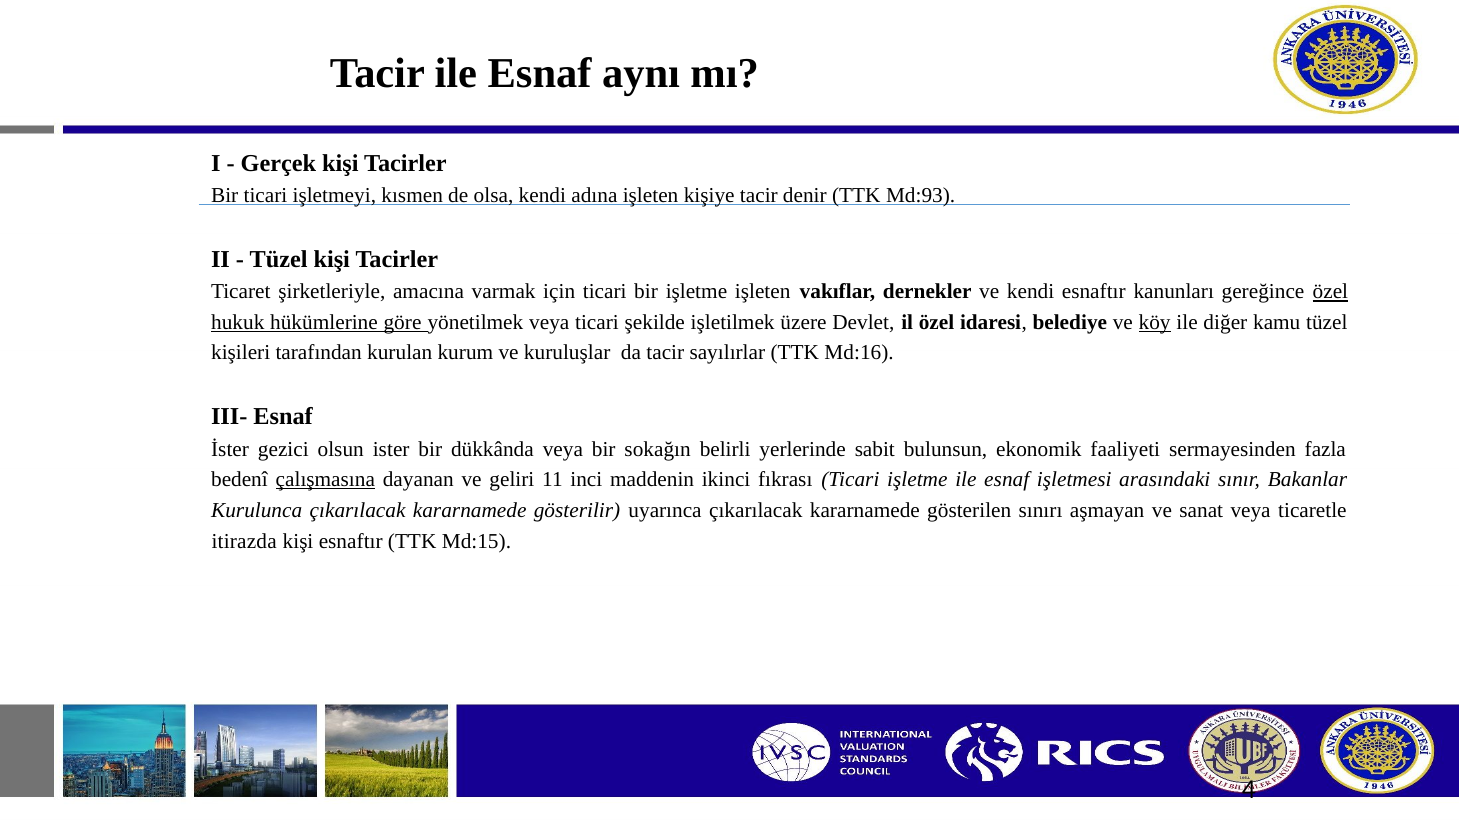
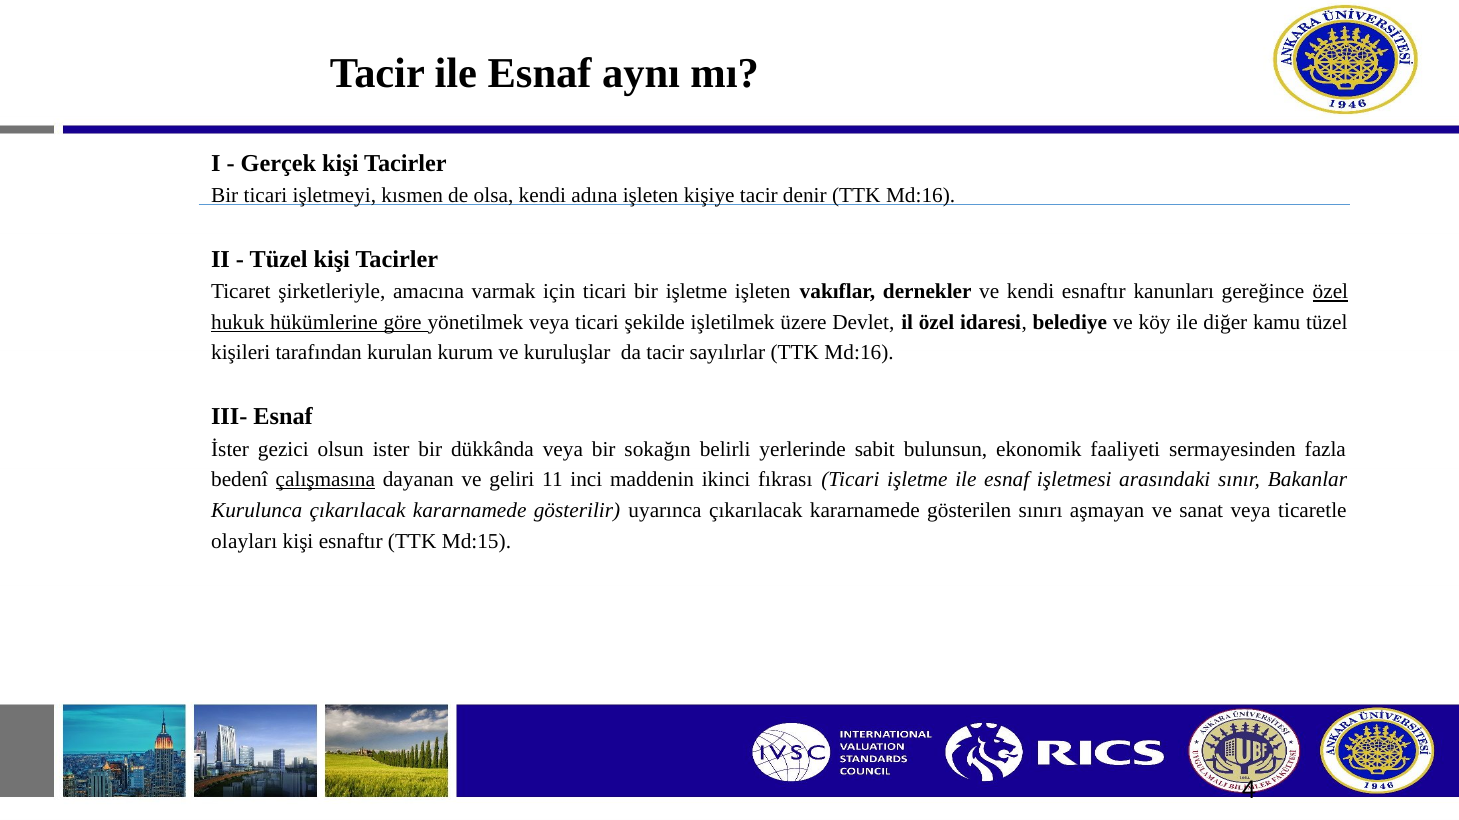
denir TTK Md:93: Md:93 -> Md:16
köy underline: present -> none
itirazda: itirazda -> olayları
